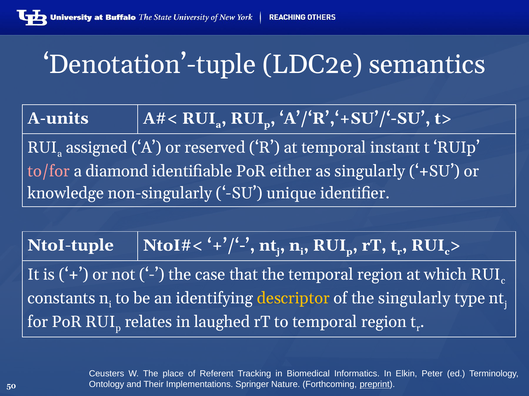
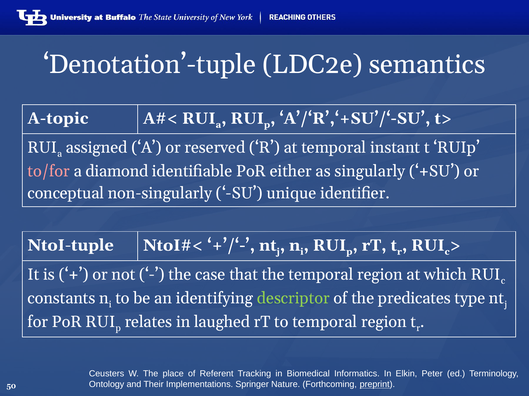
A-units: A-units -> A-topic
knowledge: knowledge -> conceptual
descriptor colour: yellow -> light green
the singularly: singularly -> predicates
